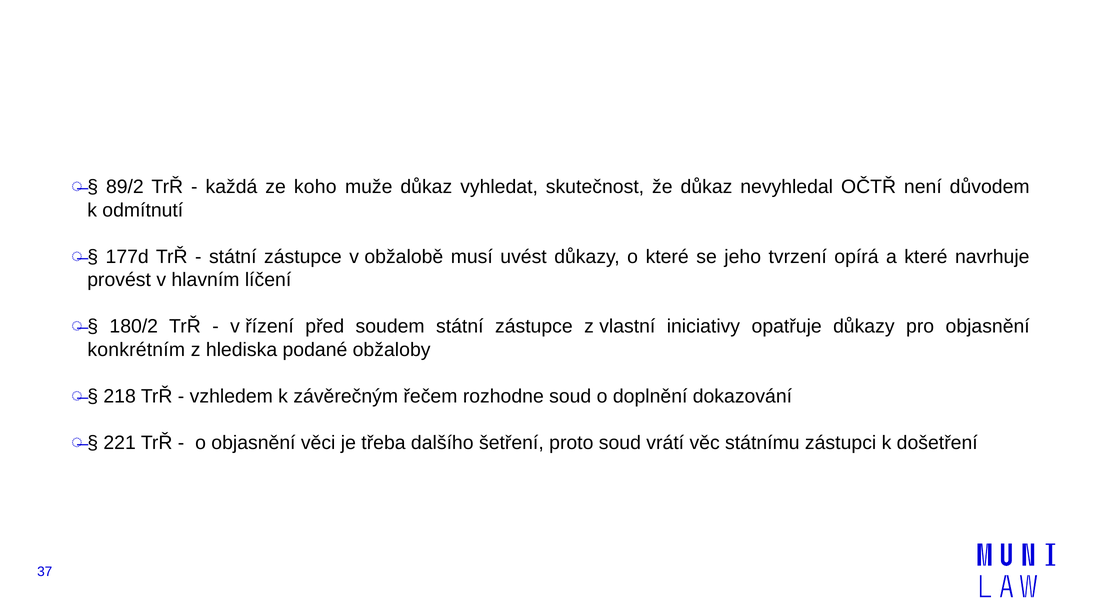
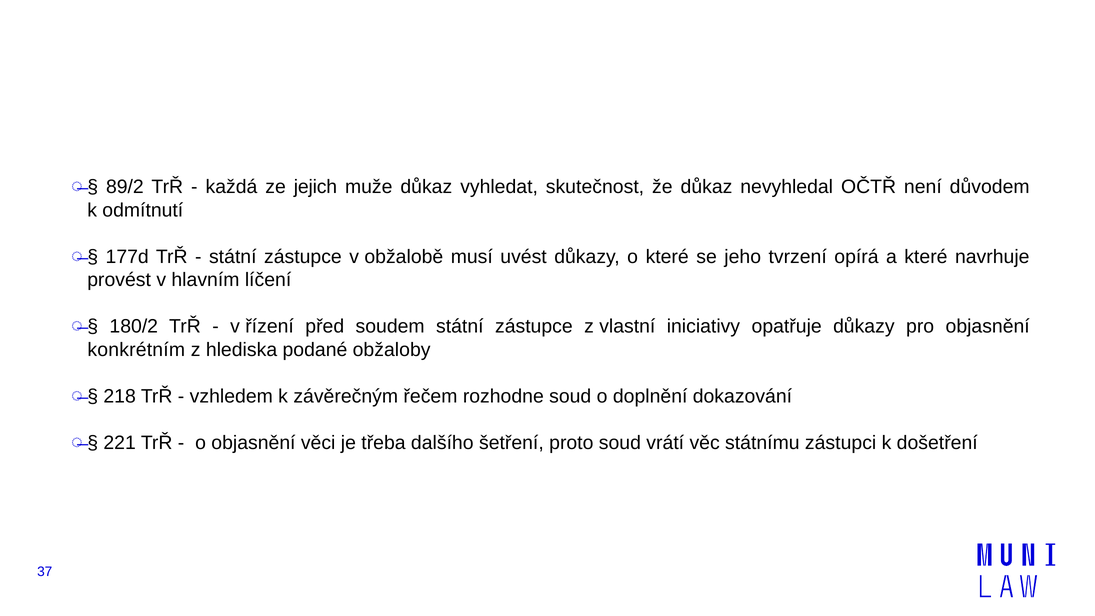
koho: koho -> jejich
